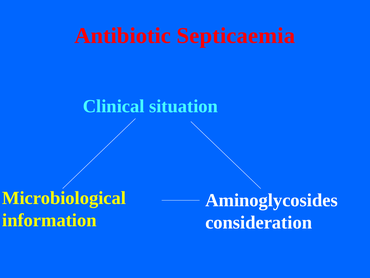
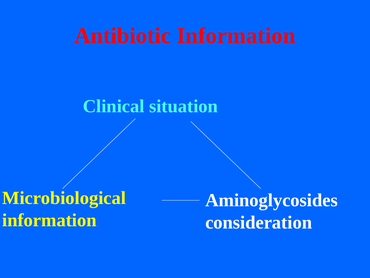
Antibiotic Septicaemia: Septicaemia -> Information
